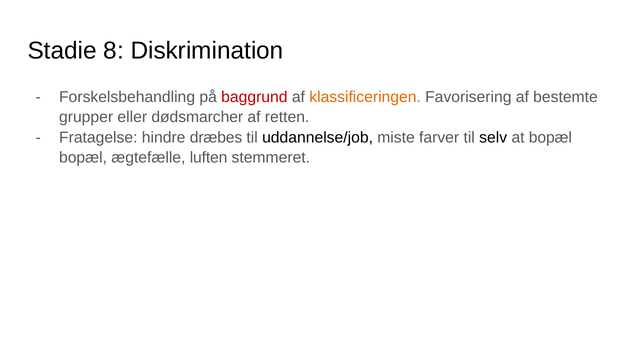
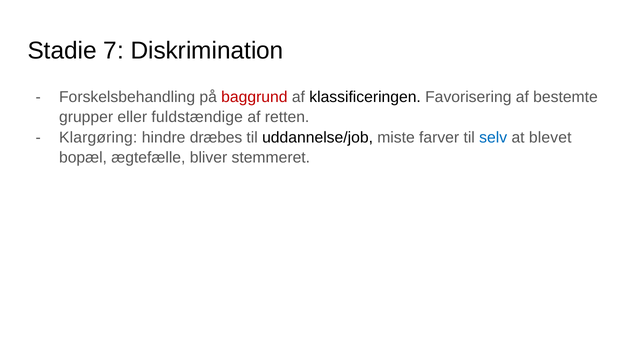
8: 8 -> 7
klassificeringen colour: orange -> black
dødsmarcher: dødsmarcher -> fuldstændige
Fratagelse: Fratagelse -> Klargøring
selv colour: black -> blue
at bopæl: bopæl -> blevet
luften: luften -> bliver
